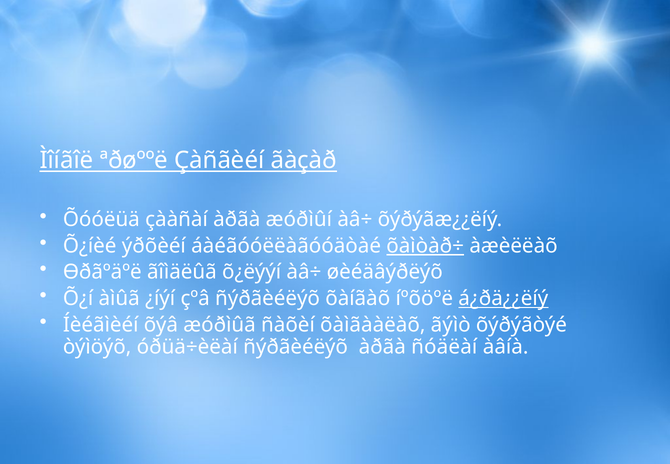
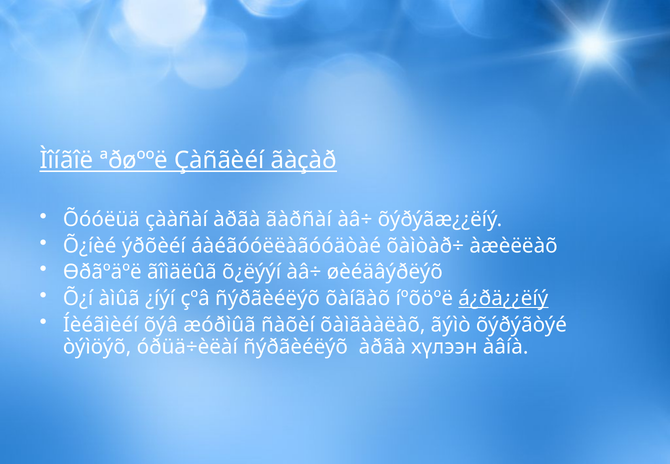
æóðìûí: æóðìûí -> ãàðñàí
õàìòàð÷ underline: present -> none
ñóäëàí: ñóäëàí -> хүлээн
